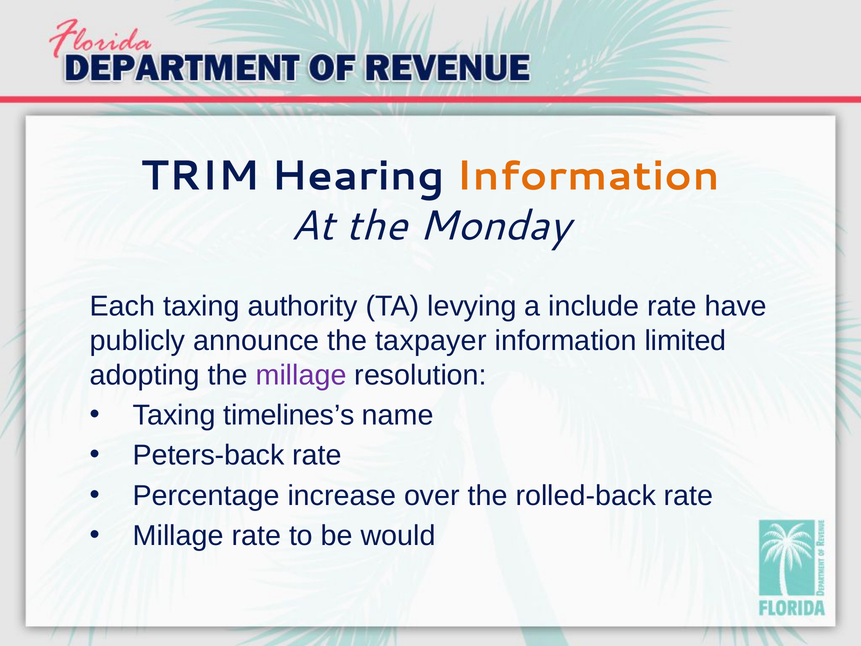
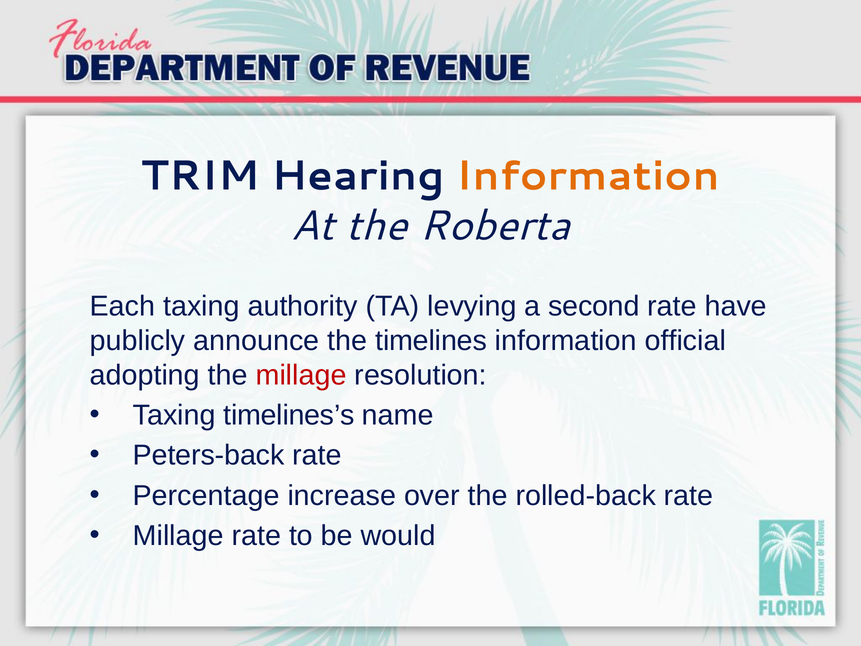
Monday: Monday -> Roberta
include: include -> second
taxpayer: taxpayer -> timelines
limited: limited -> official
millage at (301, 375) colour: purple -> red
